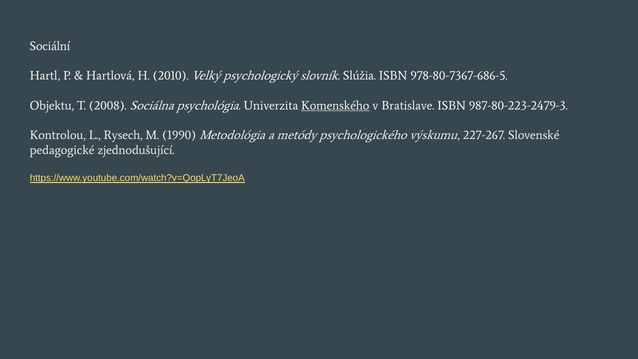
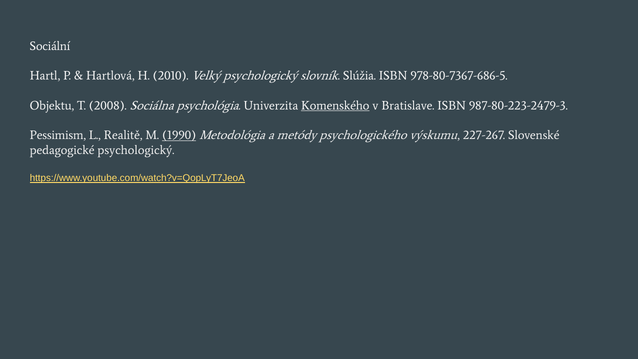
Kontrolou: Kontrolou -> Pessimism
Rysech: Rysech -> Realitě
1990 underline: none -> present
pedagogické zjednodušující: zjednodušující -> psychologický
